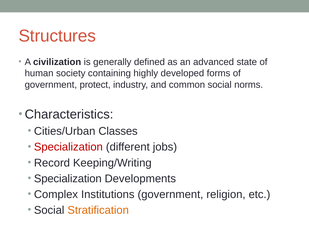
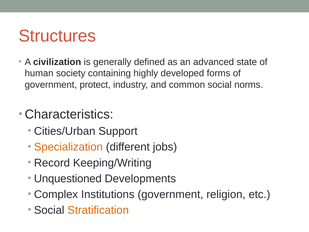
Classes: Classes -> Support
Specialization at (68, 147) colour: red -> orange
Specialization at (68, 178): Specialization -> Unquestioned
